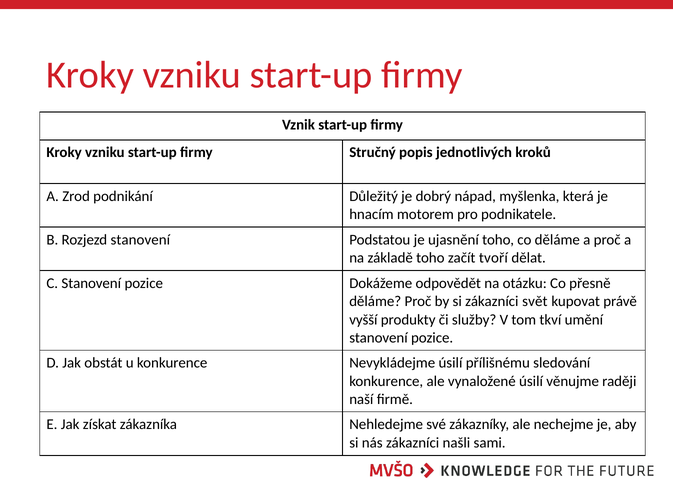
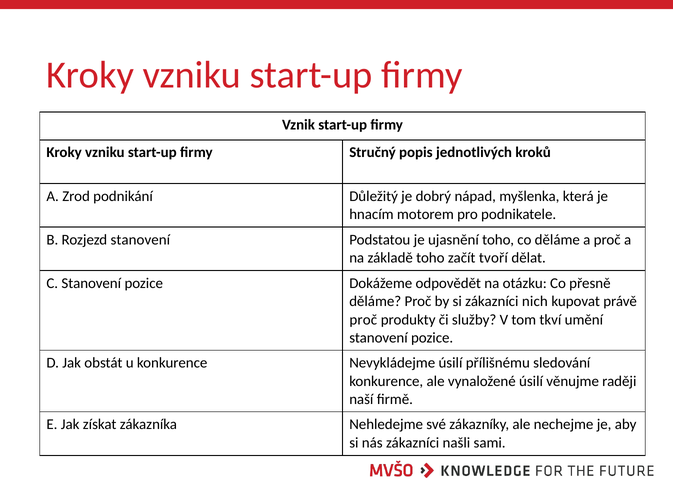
svět: svět -> nich
vyšší at (363, 320): vyšší -> proč
